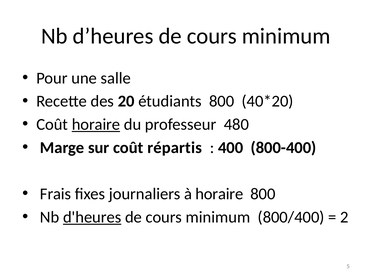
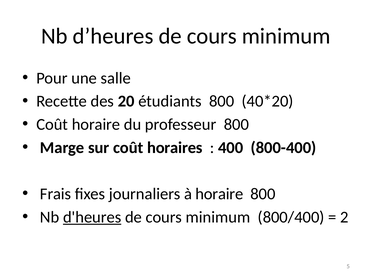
horaire at (96, 124) underline: present -> none
professeur 480: 480 -> 800
répartis: répartis -> horaires
